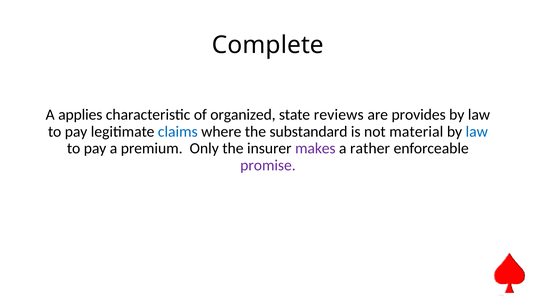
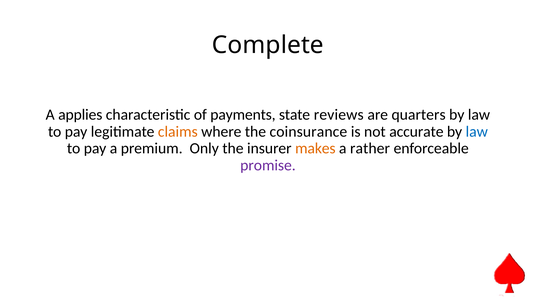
organized: organized -> payments
provides: provides -> quarters
claims colour: blue -> orange
substandard: substandard -> coinsurance
material: material -> accurate
makes colour: purple -> orange
